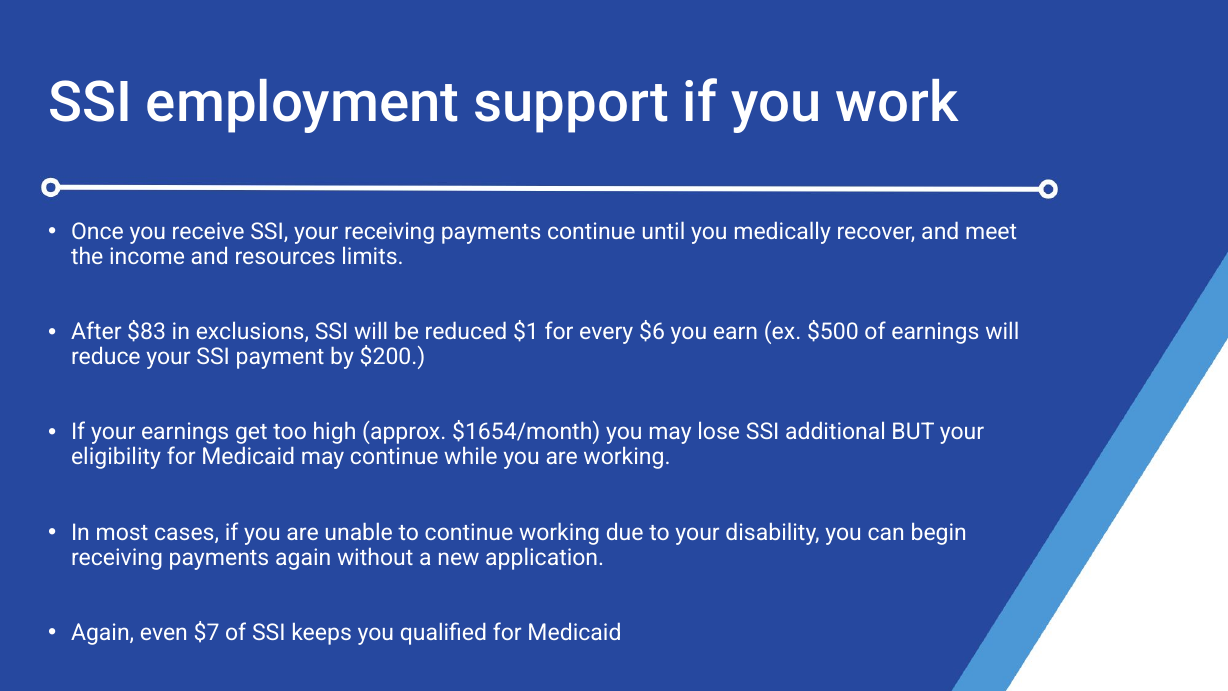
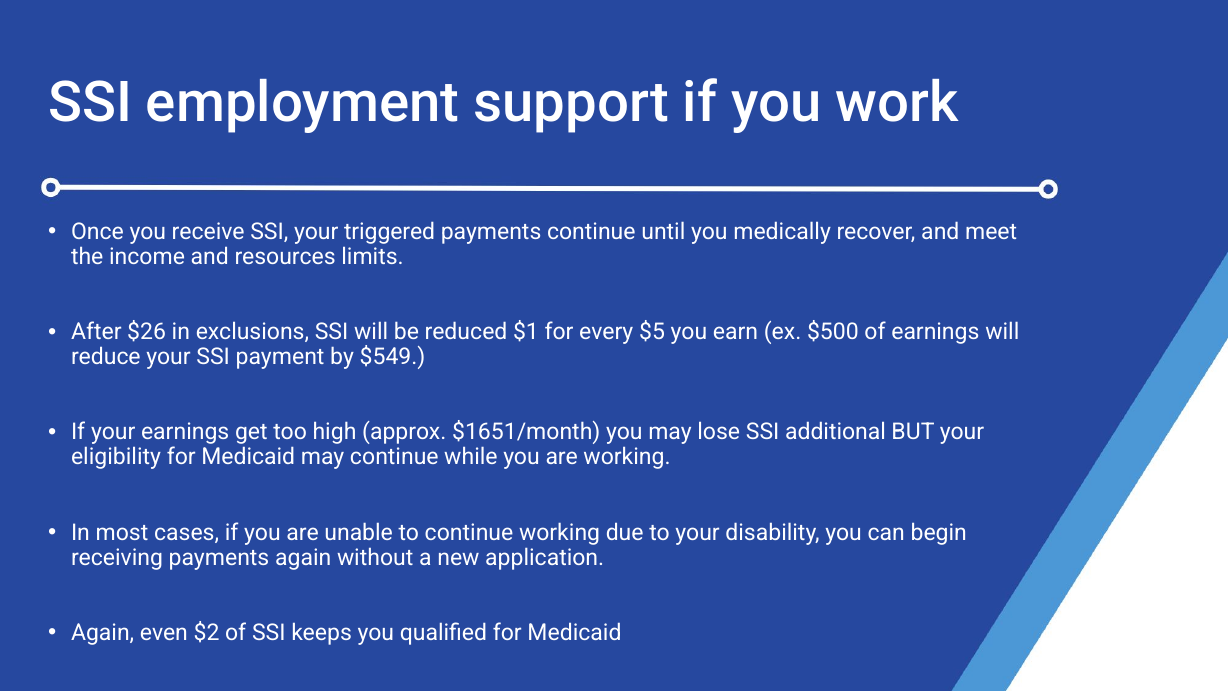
your receiving: receiving -> triggered
$83: $83 -> $26
$6: $6 -> $5
$200: $200 -> $549
$1654/month: $1654/month -> $1651/month
$7: $7 -> $2
